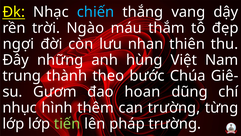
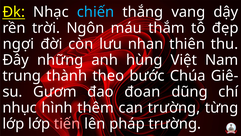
Ngào: Ngào -> Ngôn
hoan: hoan -> đoan
tiến colour: light green -> pink
